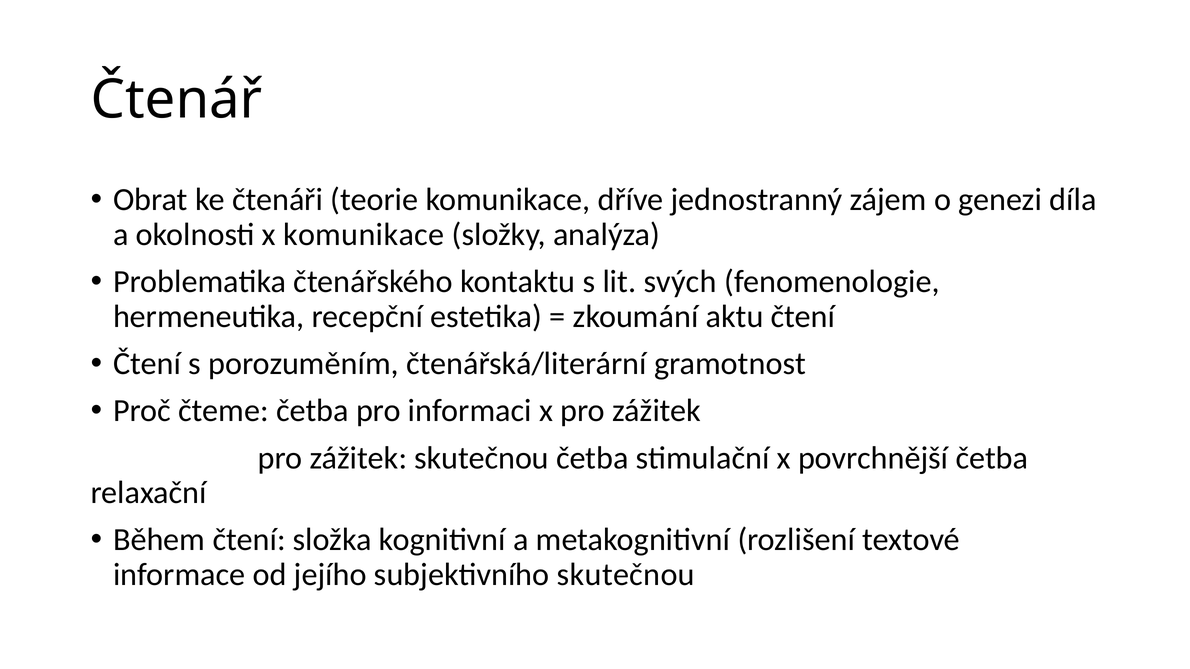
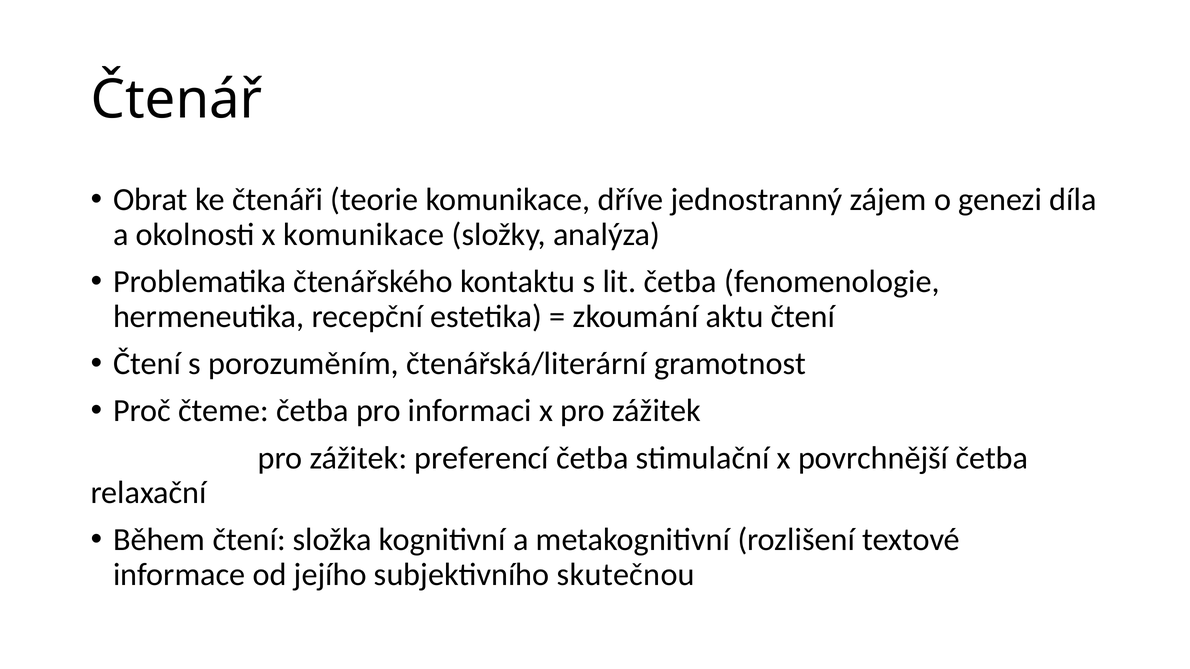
lit svých: svých -> četba
zážitek skutečnou: skutečnou -> preferencí
